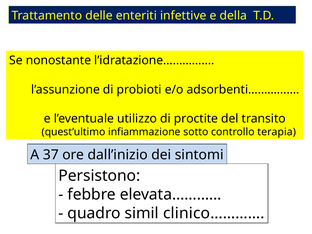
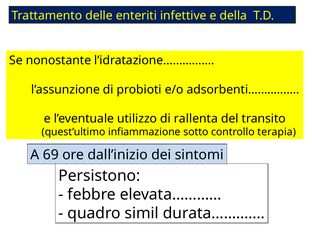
proctite: proctite -> rallenta
37: 37 -> 69
clinico…………: clinico………… -> durata…………
